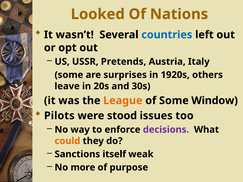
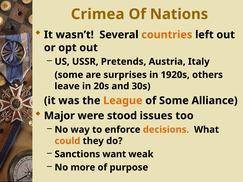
Looked: Looked -> Crimea
countries colour: blue -> orange
Window: Window -> Alliance
Pilots: Pilots -> Major
decisions colour: purple -> orange
itself: itself -> want
